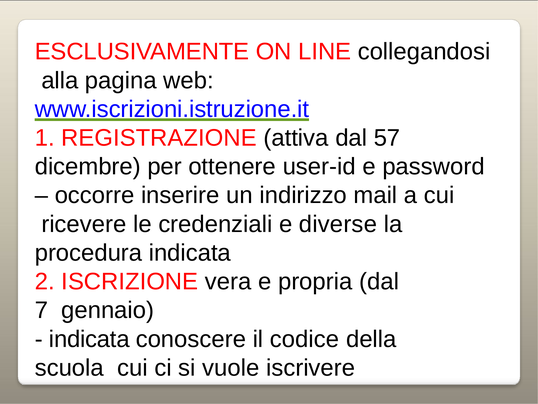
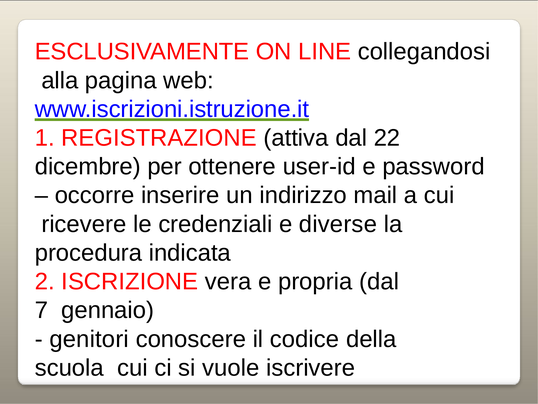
57: 57 -> 22
indicata at (89, 339): indicata -> genitori
